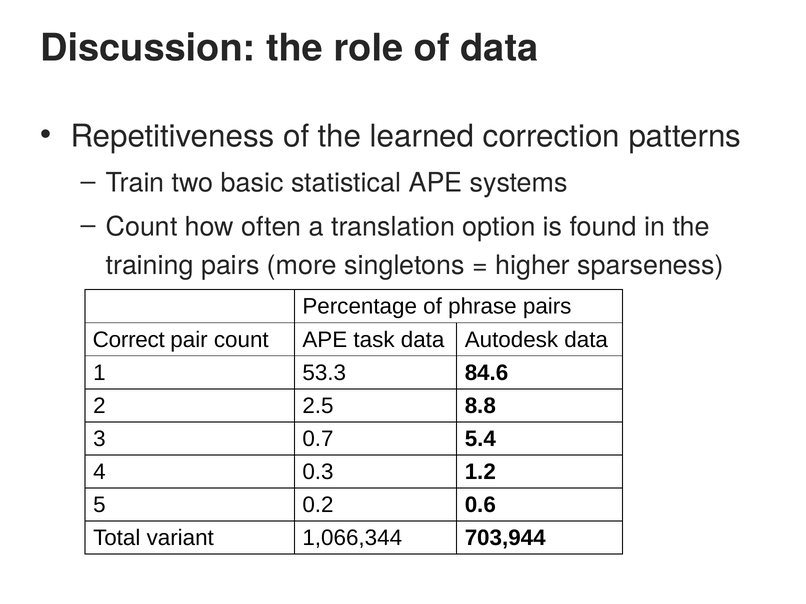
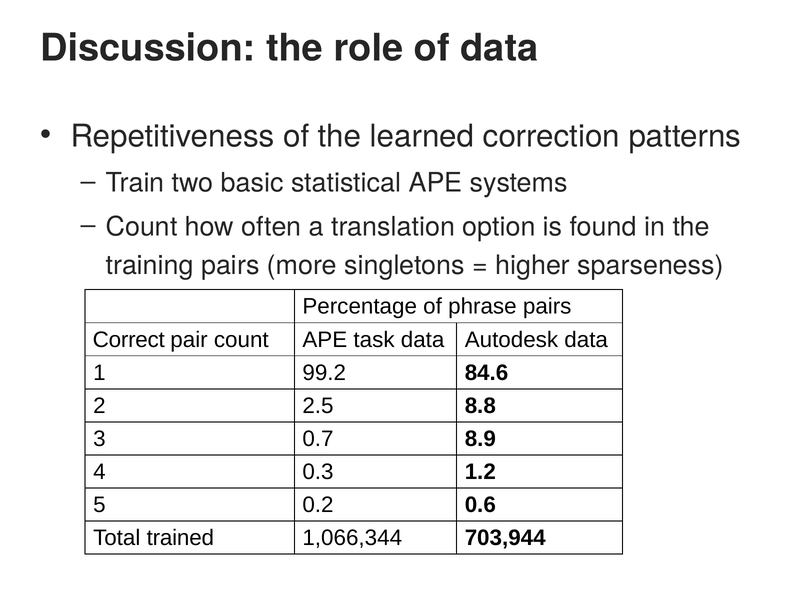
53.3: 53.3 -> 99.2
5.4: 5.4 -> 8.9
variant: variant -> trained
